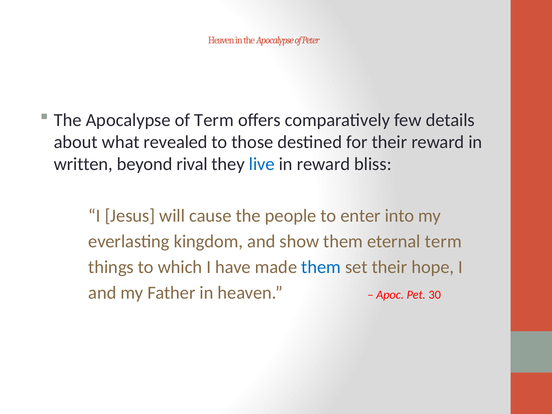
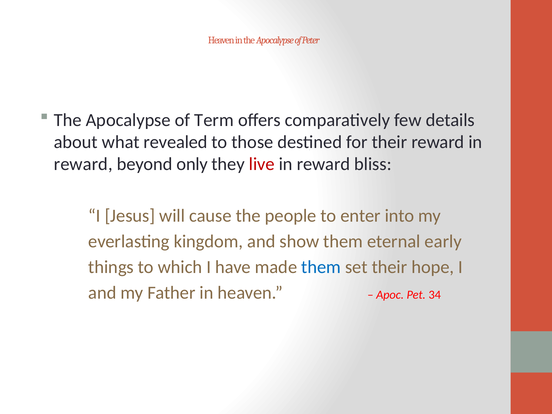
written at (83, 164): written -> reward
rival: rival -> only
live colour: blue -> red
eternal term: term -> early
30: 30 -> 34
